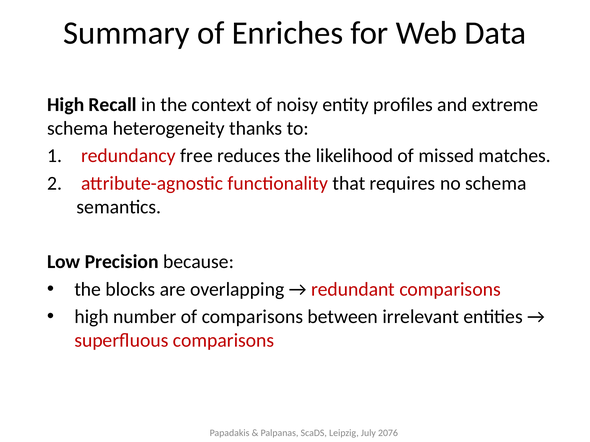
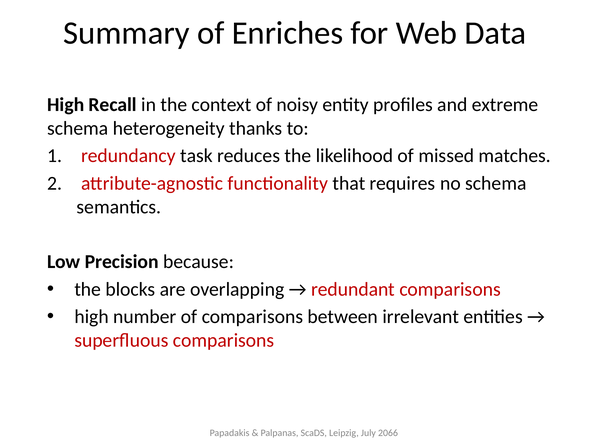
free: free -> task
2076: 2076 -> 2066
